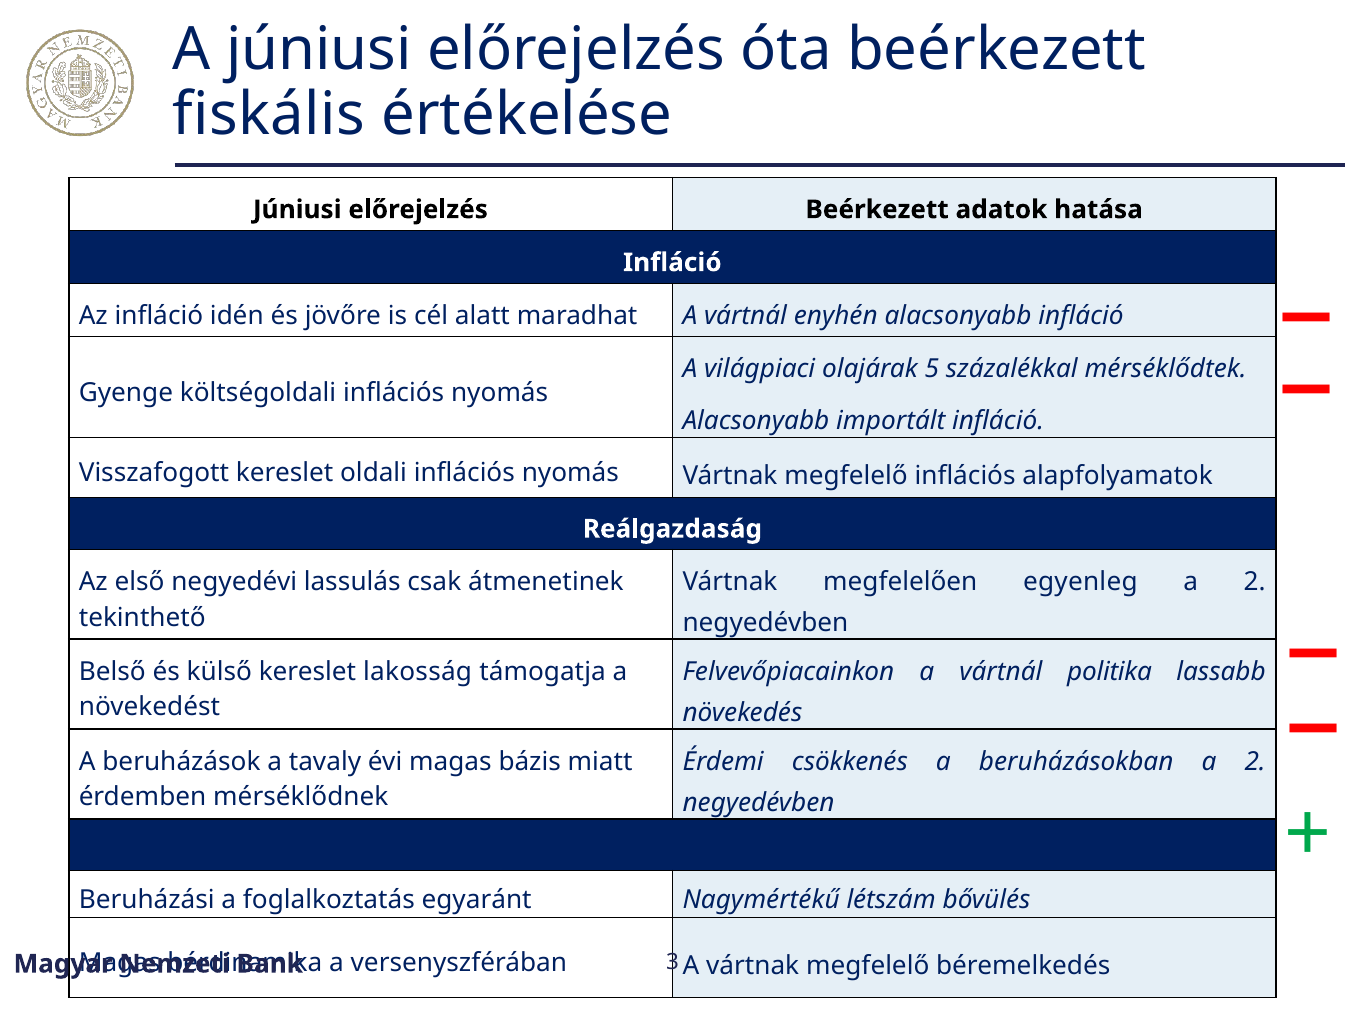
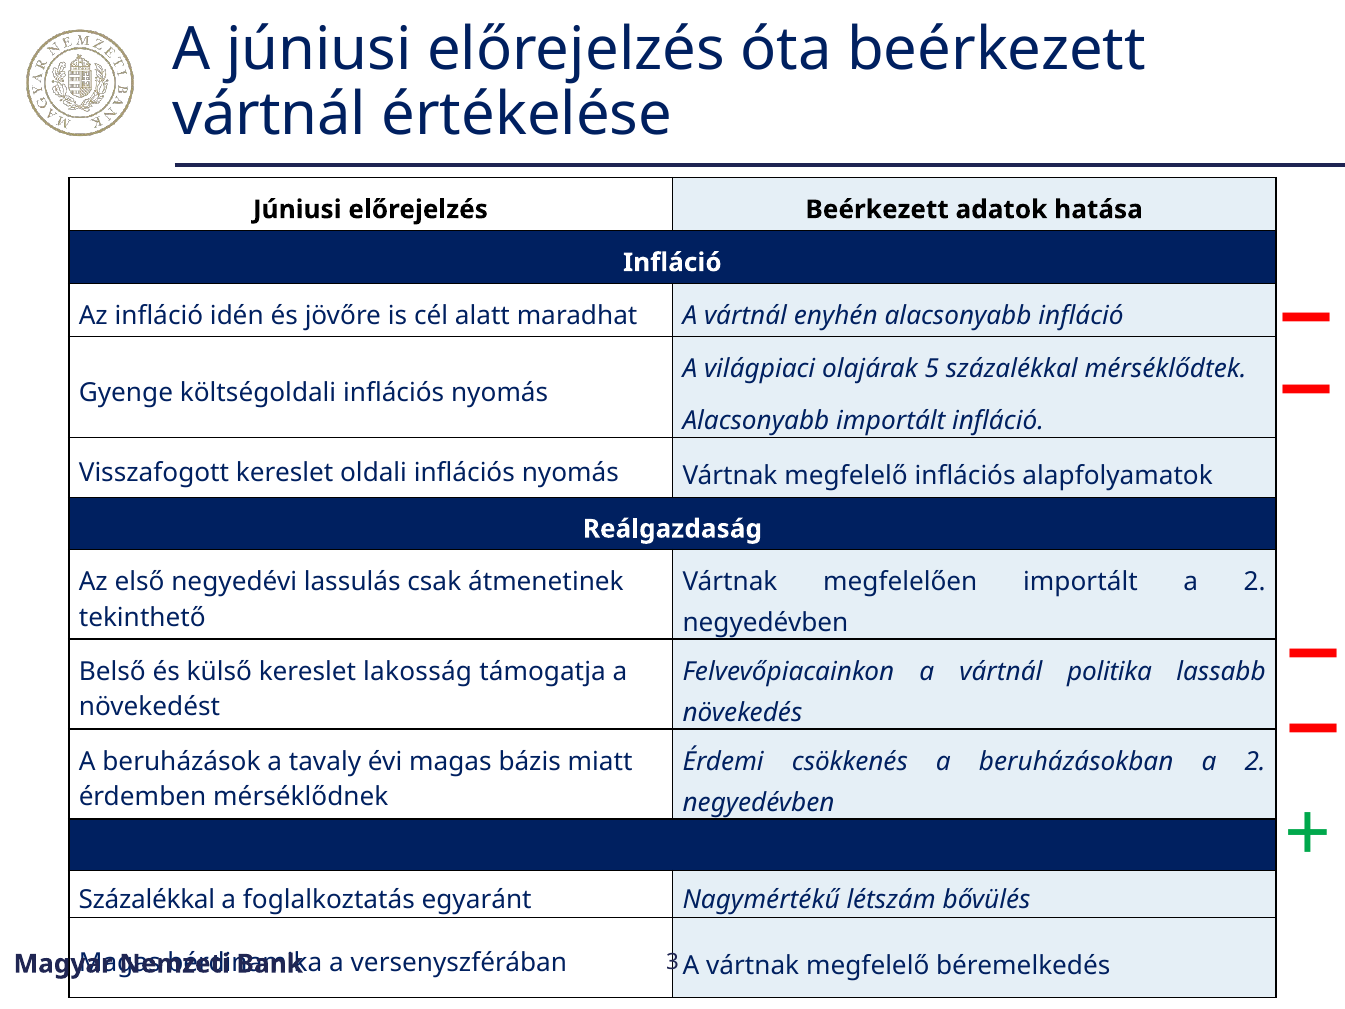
fiskális at (269, 114): fiskális -> vártnál
megfelelően egyenleg: egyenleg -> importált
Beruházási at (147, 899): Beruházási -> Százalékkal
